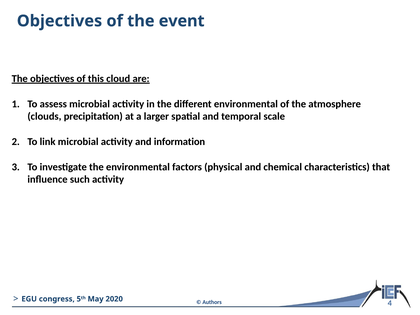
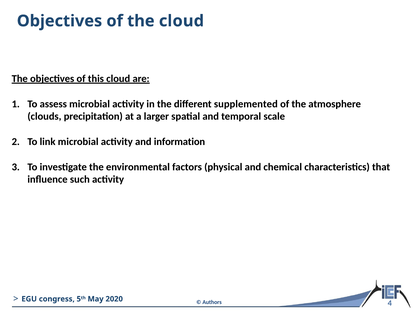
the event: event -> cloud
different environmental: environmental -> supplemented
